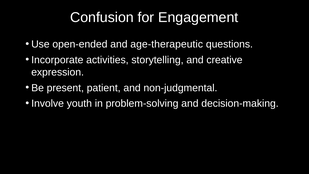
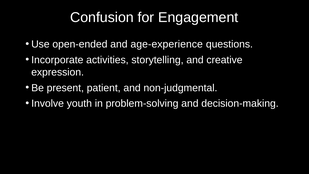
age-therapeutic: age-therapeutic -> age-experience
